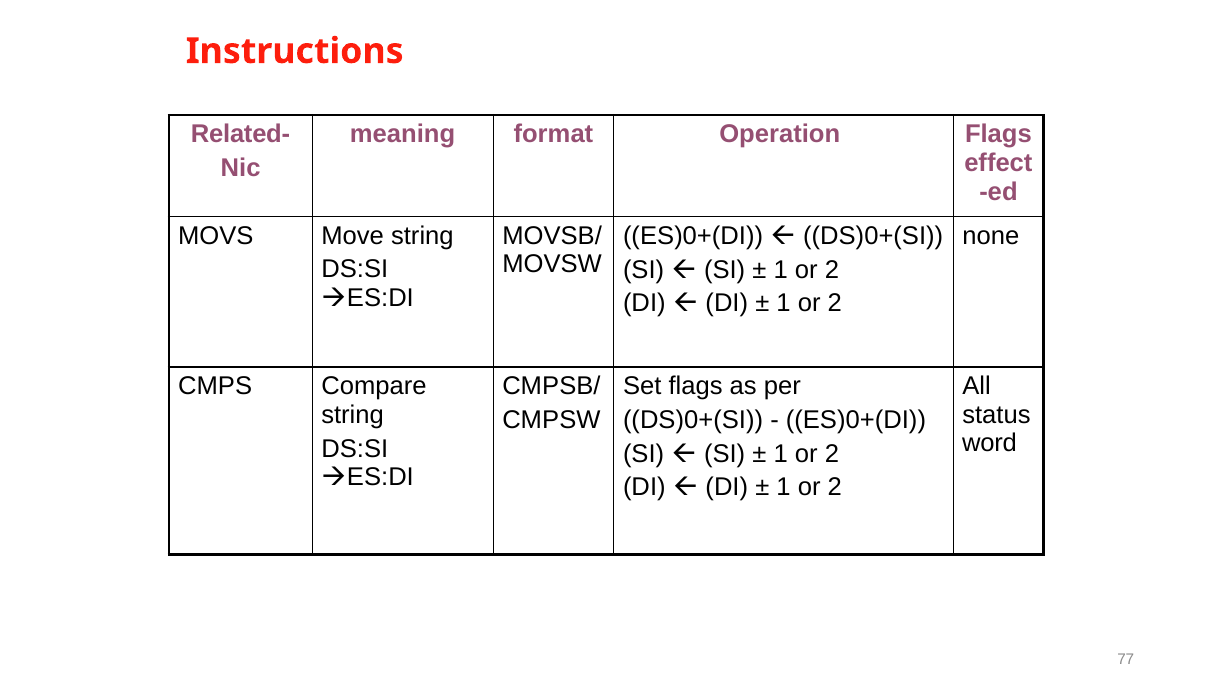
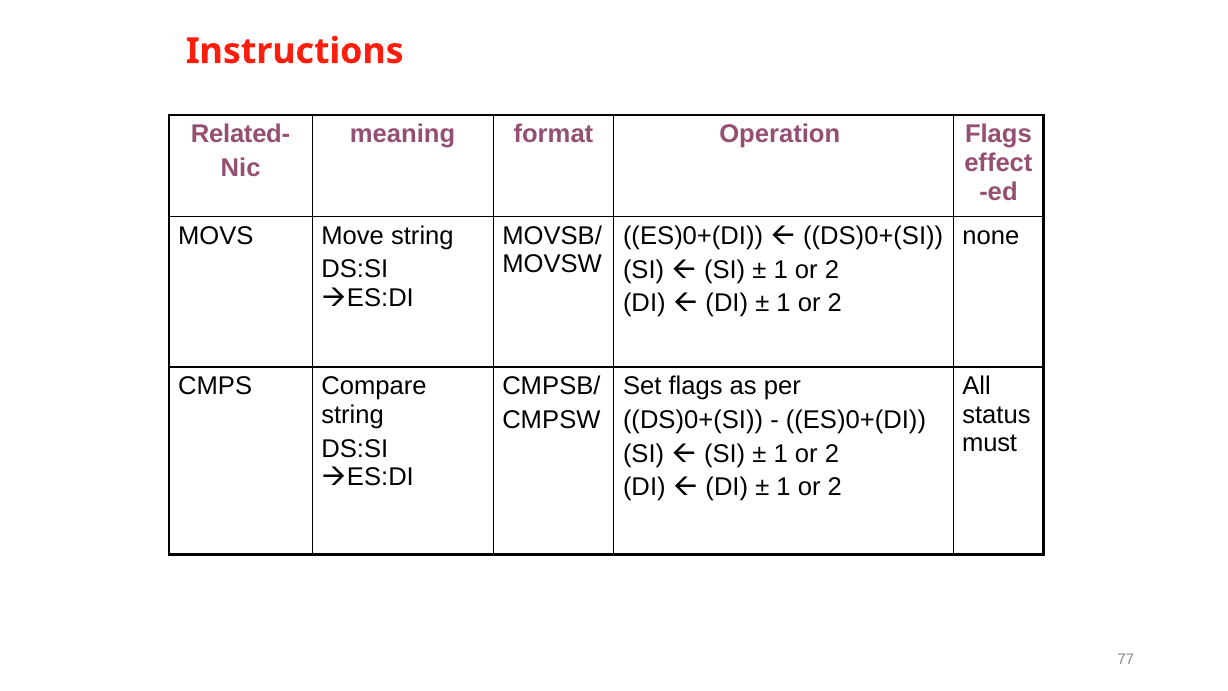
word: word -> must
